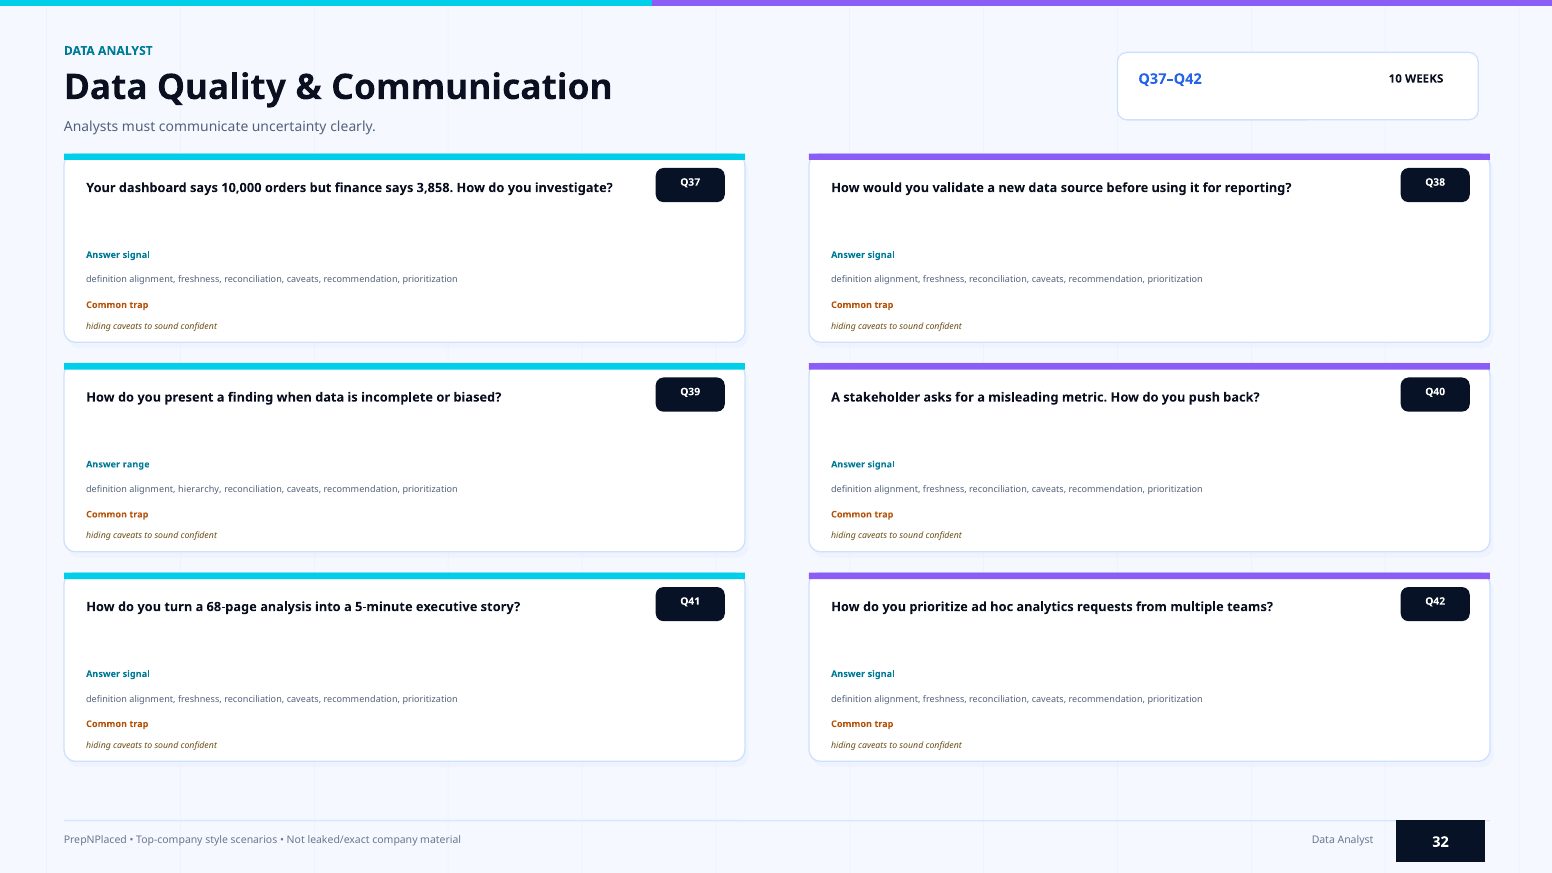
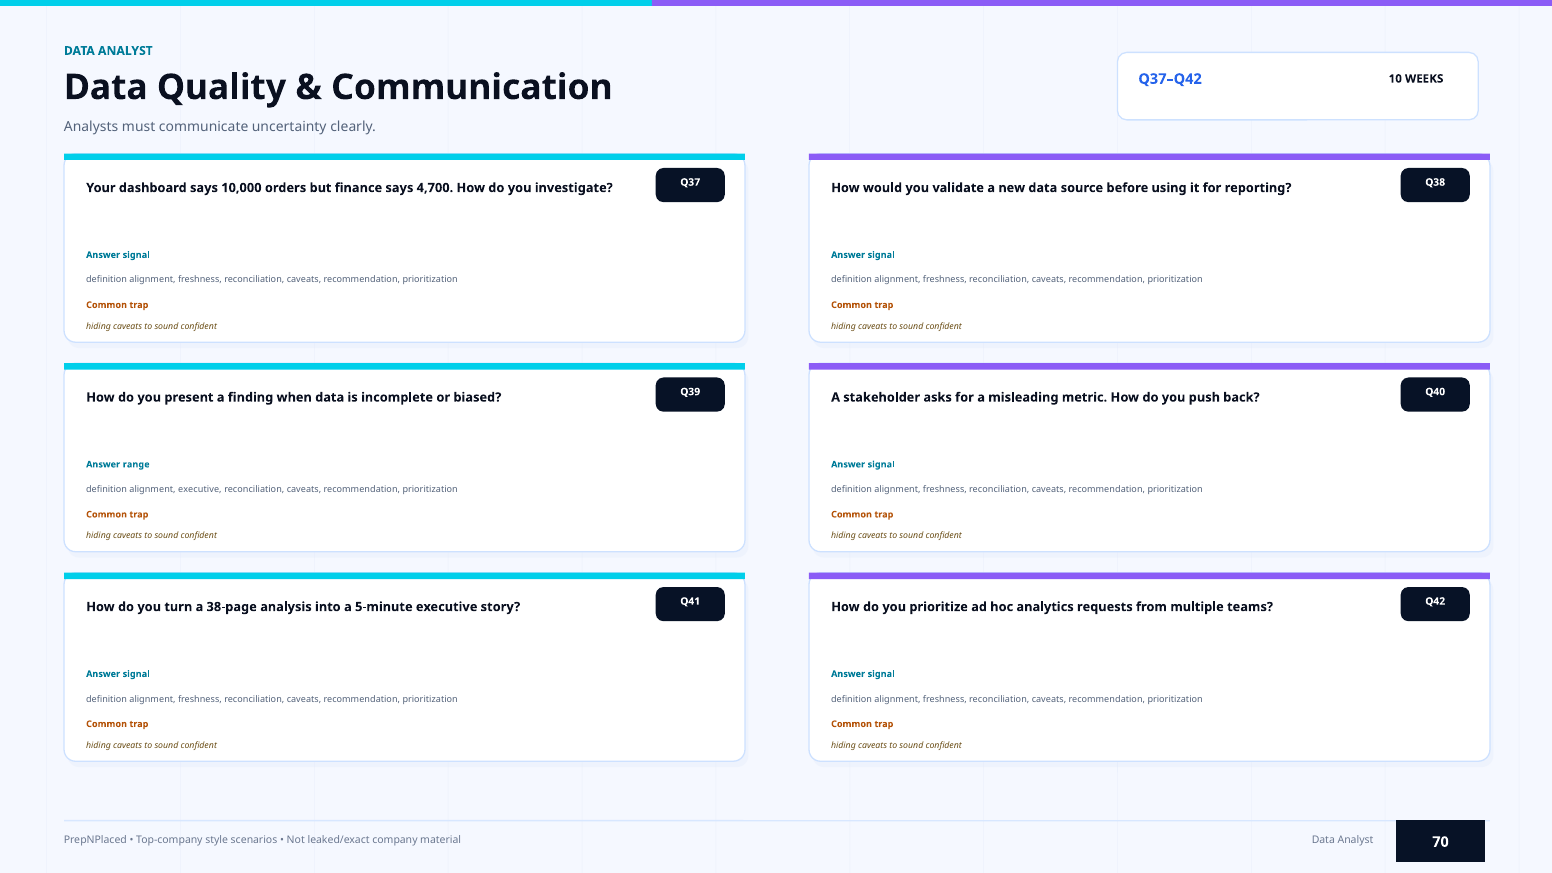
3,858: 3,858 -> 4,700
alignment hierarchy: hierarchy -> executive
68-page: 68-page -> 38-page
32: 32 -> 70
